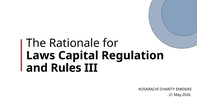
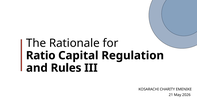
Laws: Laws -> Ratio
